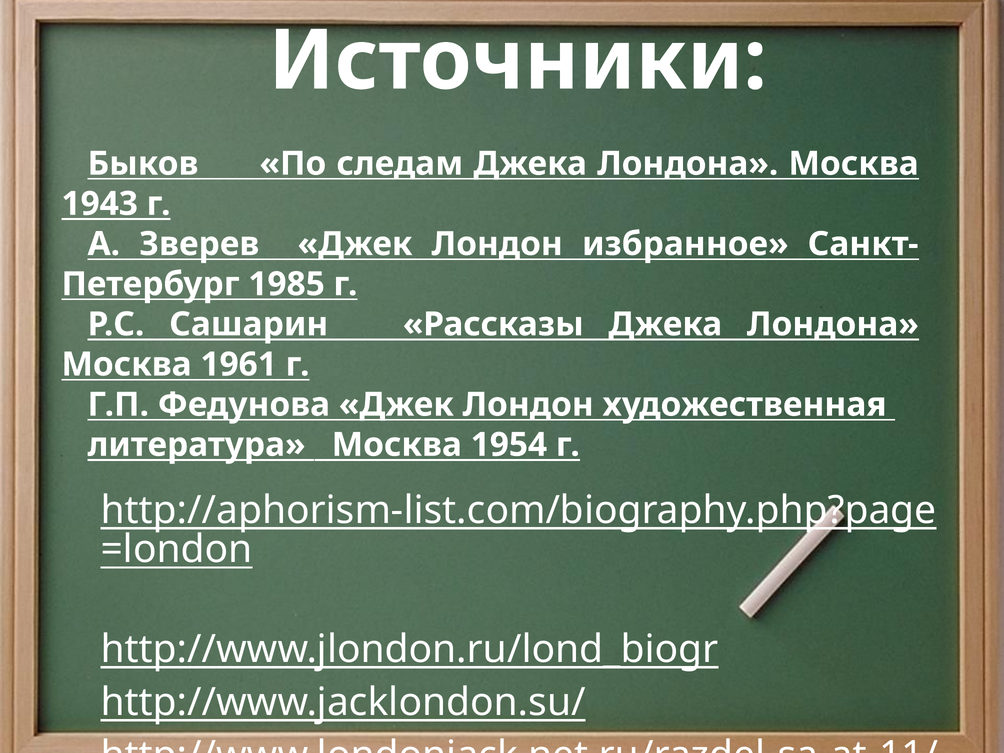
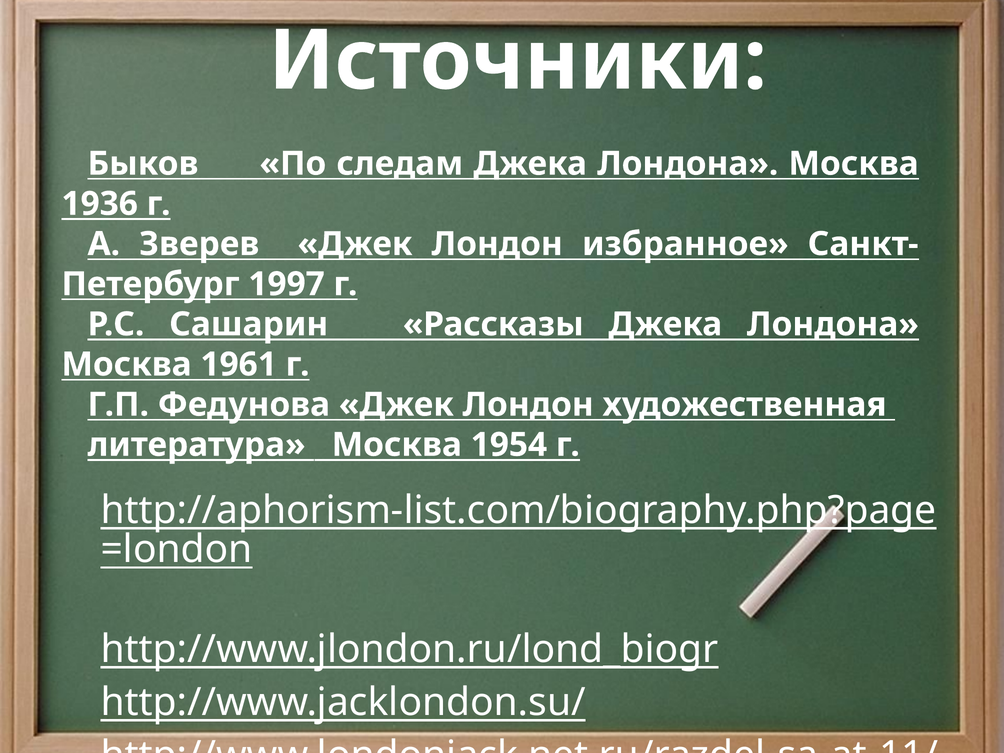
1943: 1943 -> 1936
1985: 1985 -> 1997
